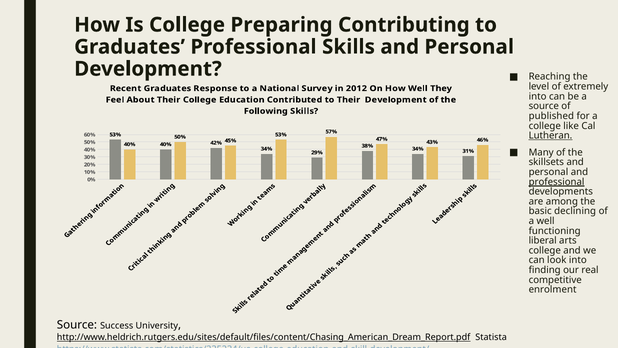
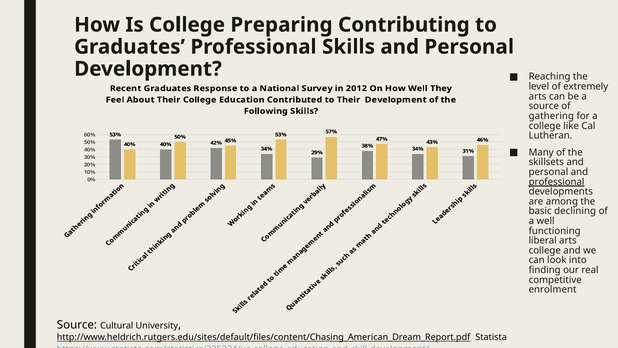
into at (538, 96): into -> arts
published: published -> gathering
Lutheran underline: present -> none
Success: Success -> Cultural
